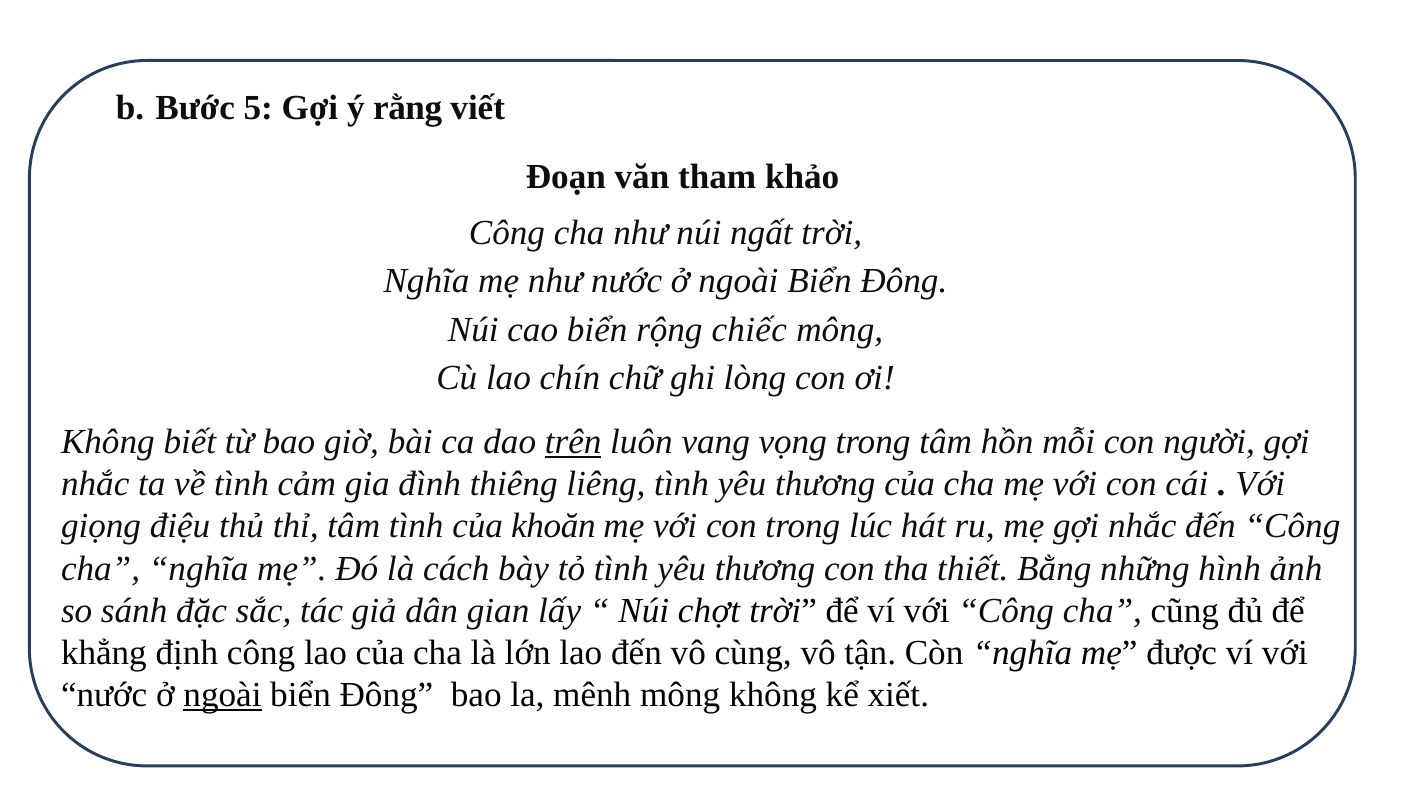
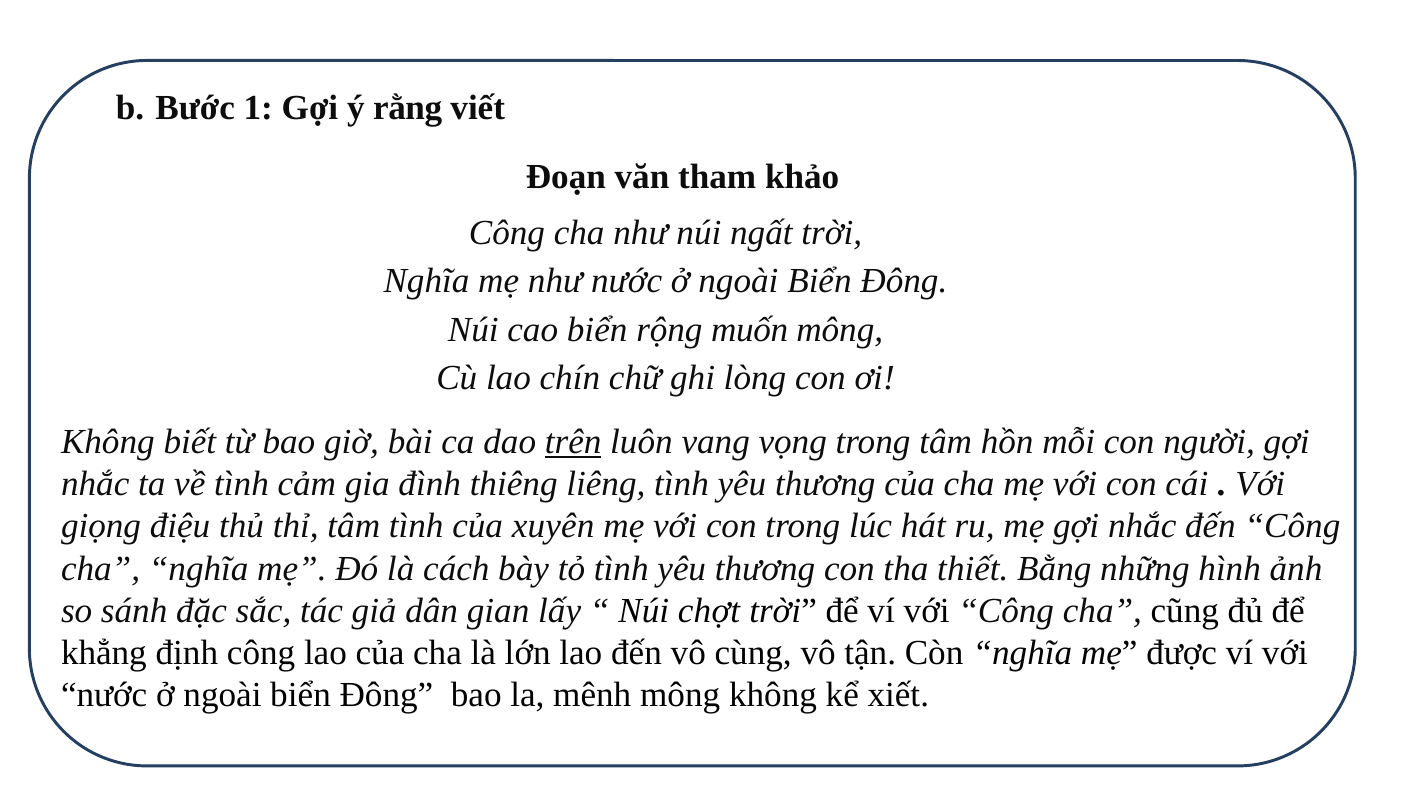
5: 5 -> 1
chiếc: chiếc -> muốn
khoăn: khoăn -> xuyên
ngoài at (222, 695) underline: present -> none
